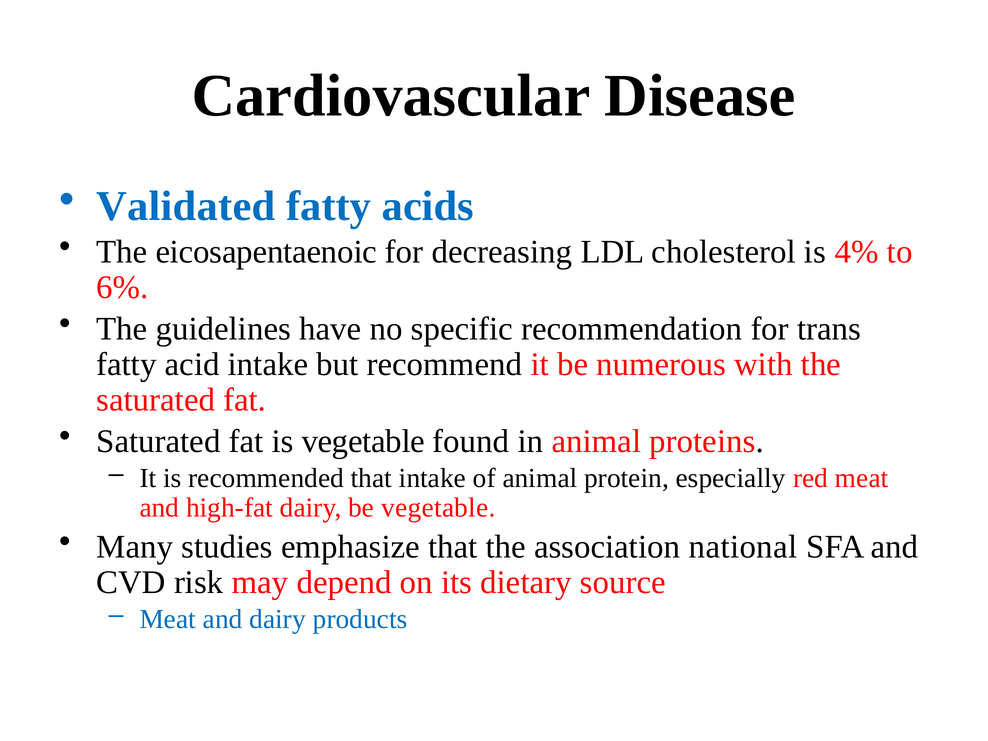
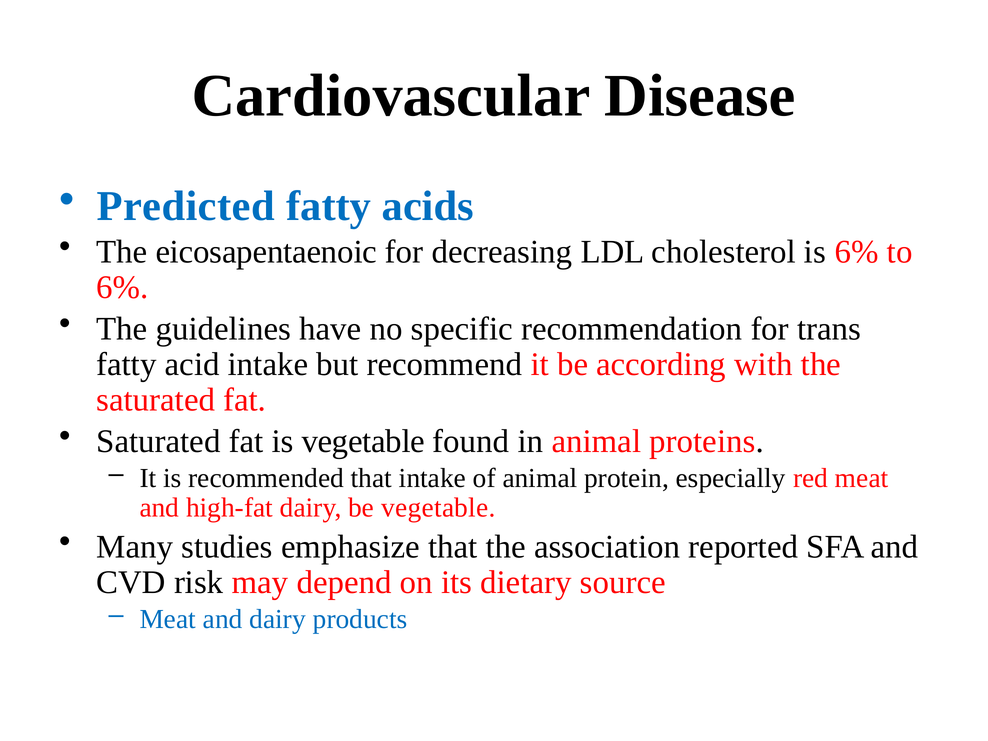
Validated: Validated -> Predicted
is 4%: 4% -> 6%
numerous: numerous -> according
national: national -> reported
